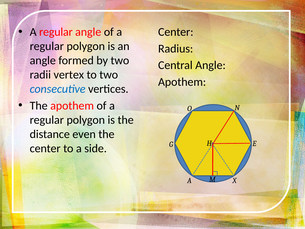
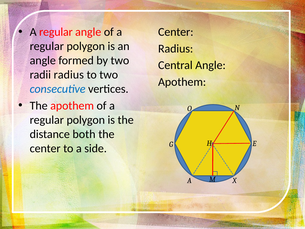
radii vertex: vertex -> radius
even: even -> both
